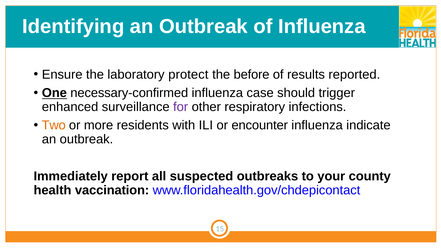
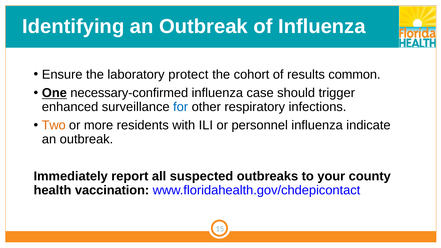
before: before -> cohort
reported: reported -> common
for colour: purple -> blue
encounter: encounter -> personnel
